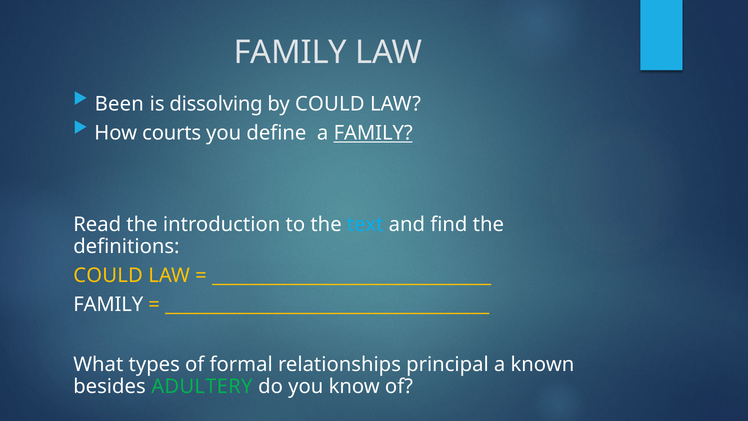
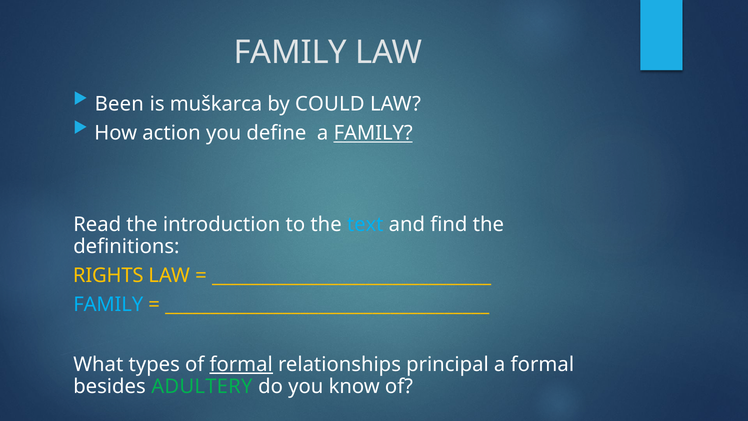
dissolving: dissolving -> muškarca
courts: courts -> action
COULD at (108, 275): COULD -> RIGHTS
FAMILY at (108, 304) colour: white -> light blue
formal at (241, 364) underline: none -> present
a known: known -> formal
